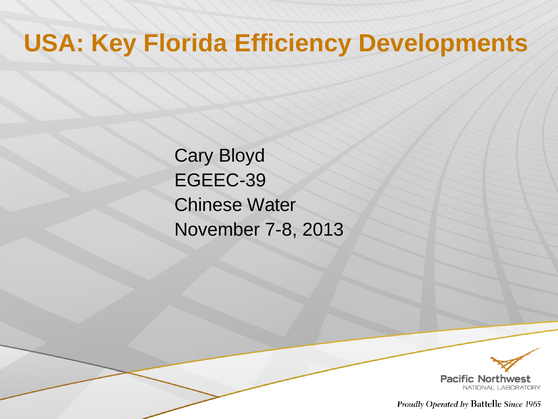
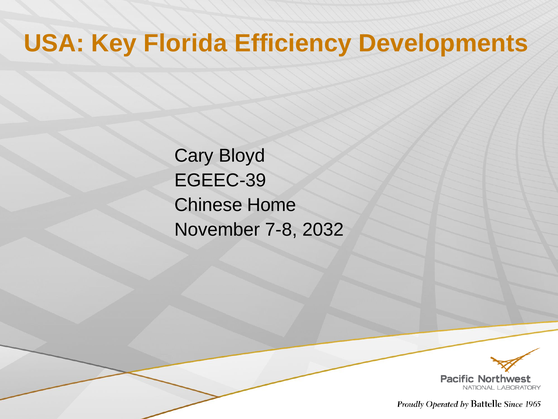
Water: Water -> Home
2013: 2013 -> 2032
